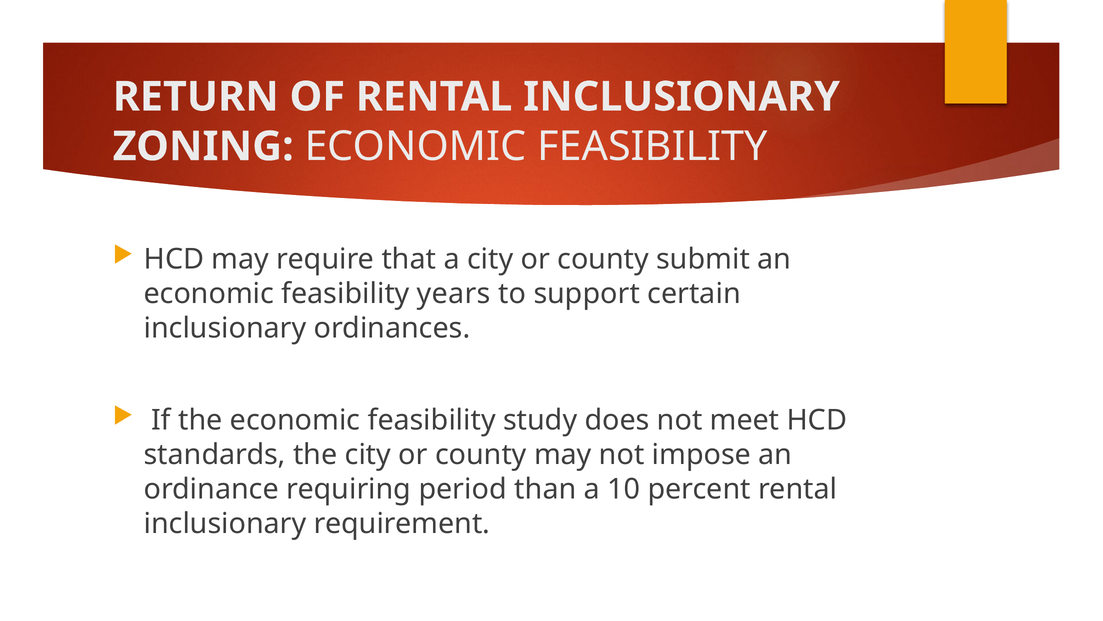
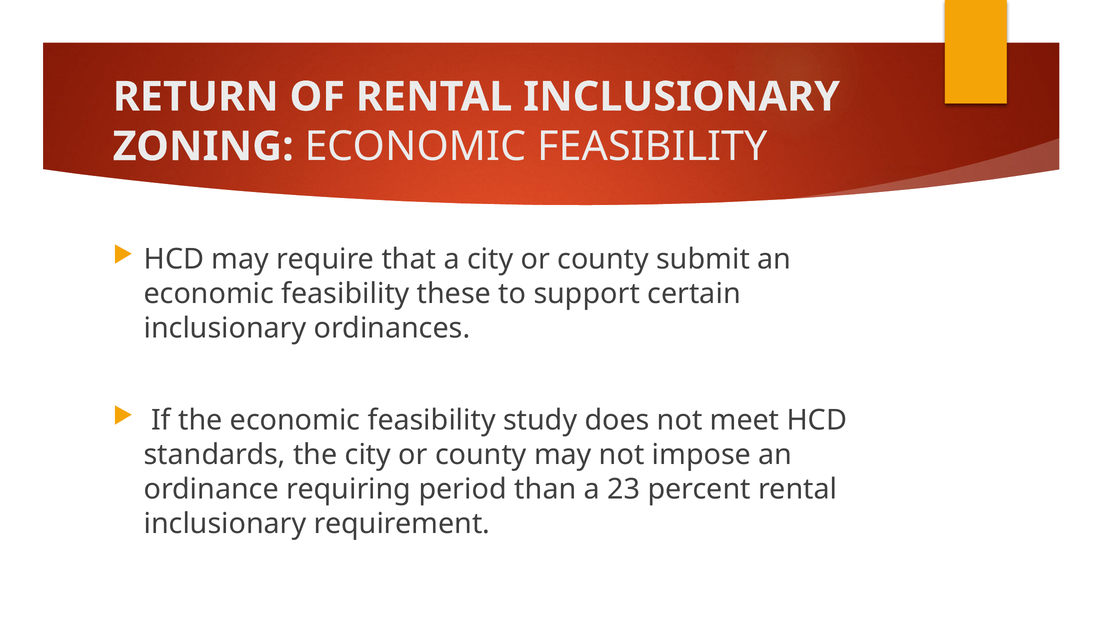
years: years -> these
10: 10 -> 23
